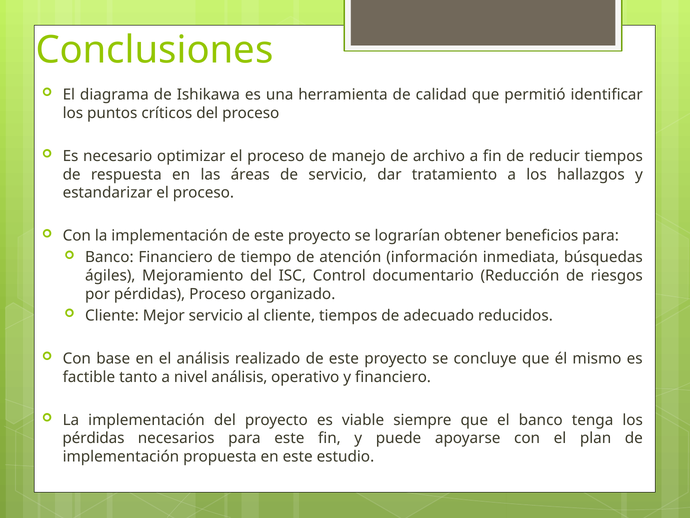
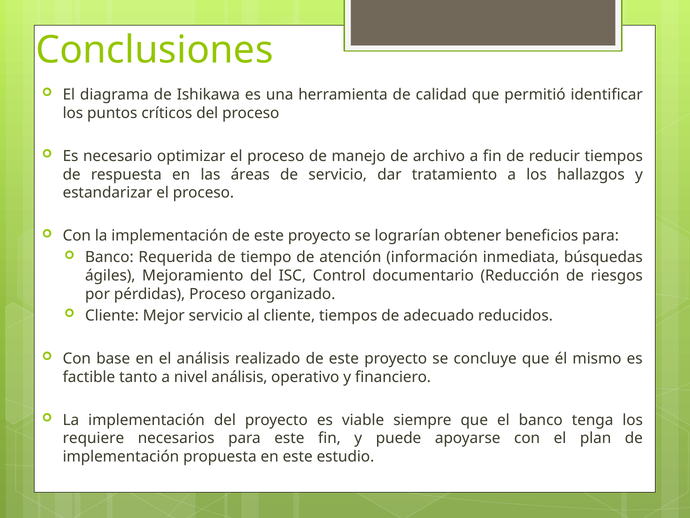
Banco Financiero: Financiero -> Requerida
pérdidas at (93, 438): pérdidas -> requiere
